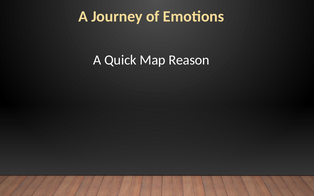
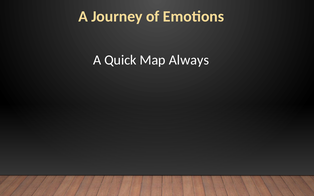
Reason: Reason -> Always
